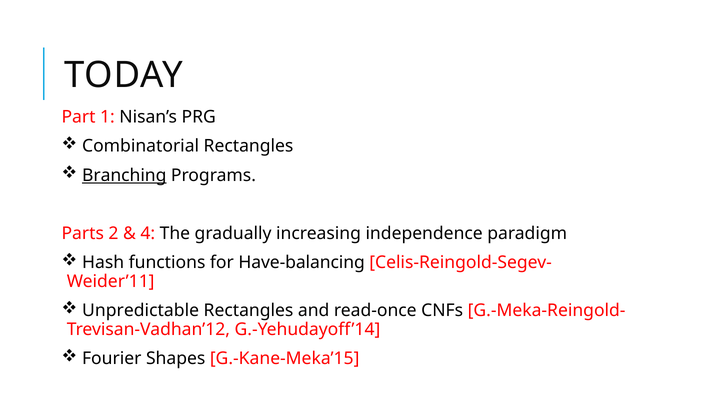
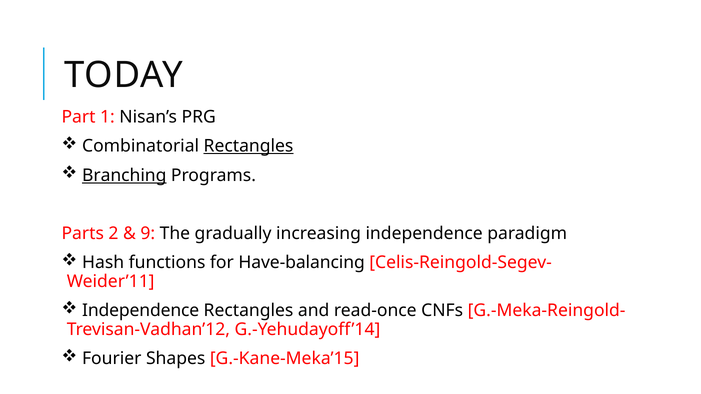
Rectangles at (248, 146) underline: none -> present
4: 4 -> 9
Unpredictable at (141, 311): Unpredictable -> Independence
